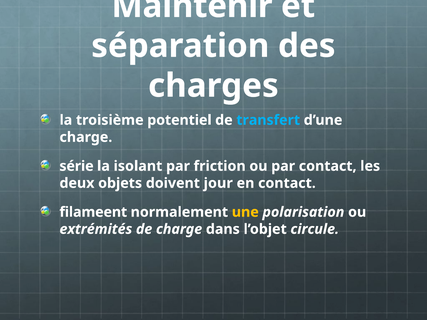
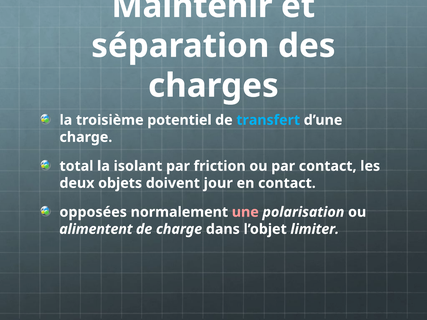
série: série -> total
filameent: filameent -> opposées
une colour: yellow -> pink
extrémités: extrémités -> alimentent
circule: circule -> limiter
